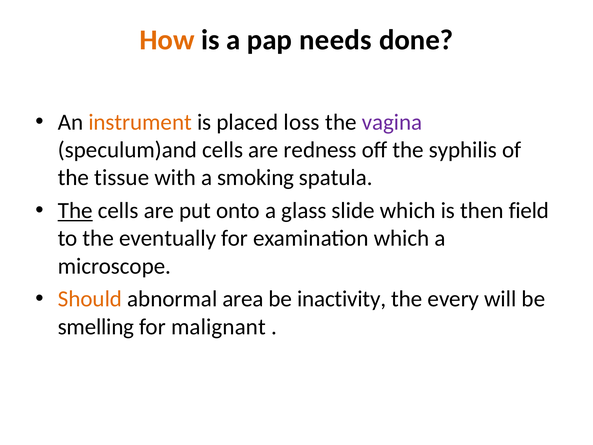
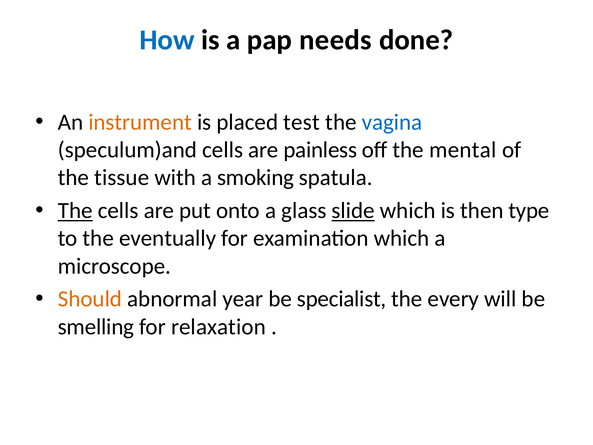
How colour: orange -> blue
loss: loss -> test
vagina colour: purple -> blue
redness: redness -> painless
syphilis: syphilis -> mental
slide underline: none -> present
field: field -> type
area: area -> year
inactivity: inactivity -> specialist
malignant: malignant -> relaxation
